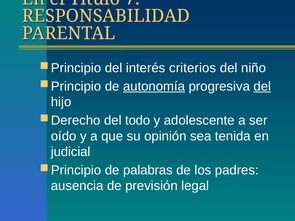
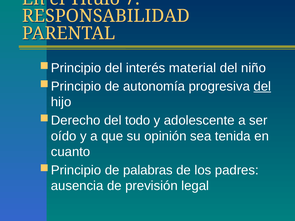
criterios: criterios -> material
autonomía underline: present -> none
judicial: judicial -> cuanto
